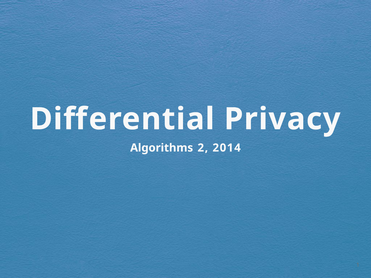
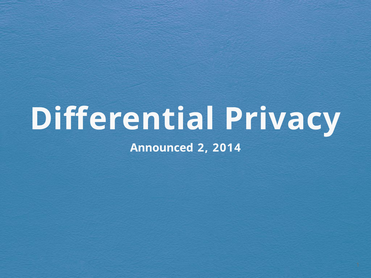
Algorithms: Algorithms -> Announced
